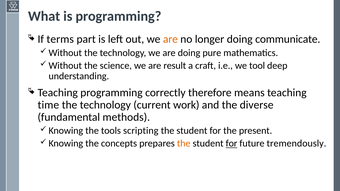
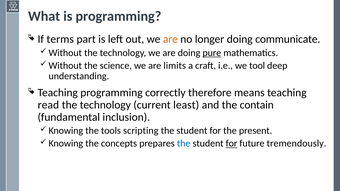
pure underline: none -> present
result: result -> limits
time: time -> read
work: work -> least
diverse: diverse -> contain
methods: methods -> inclusion
the at (184, 144) colour: orange -> blue
